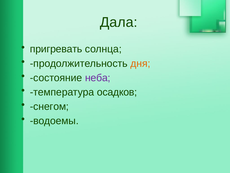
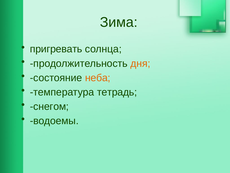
Дала: Дала -> Зима
неба colour: purple -> orange
осадков: осадков -> тетрадь
